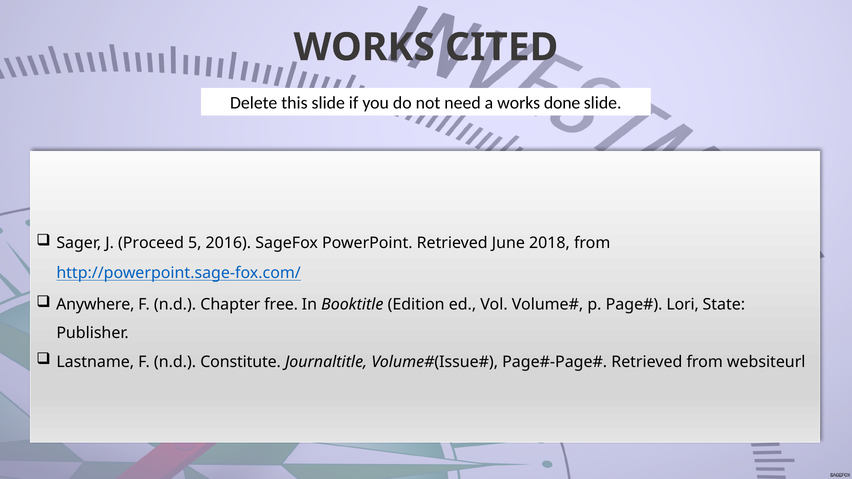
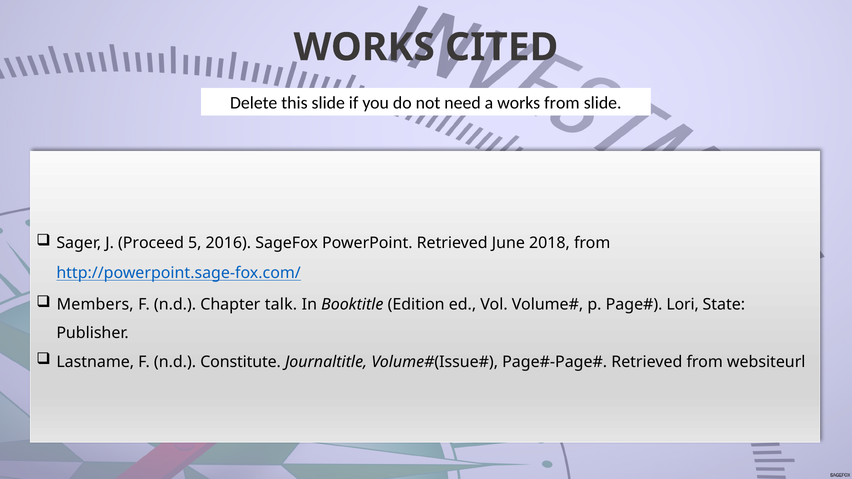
works done: done -> from
Anywhere: Anywhere -> Members
free: free -> talk
